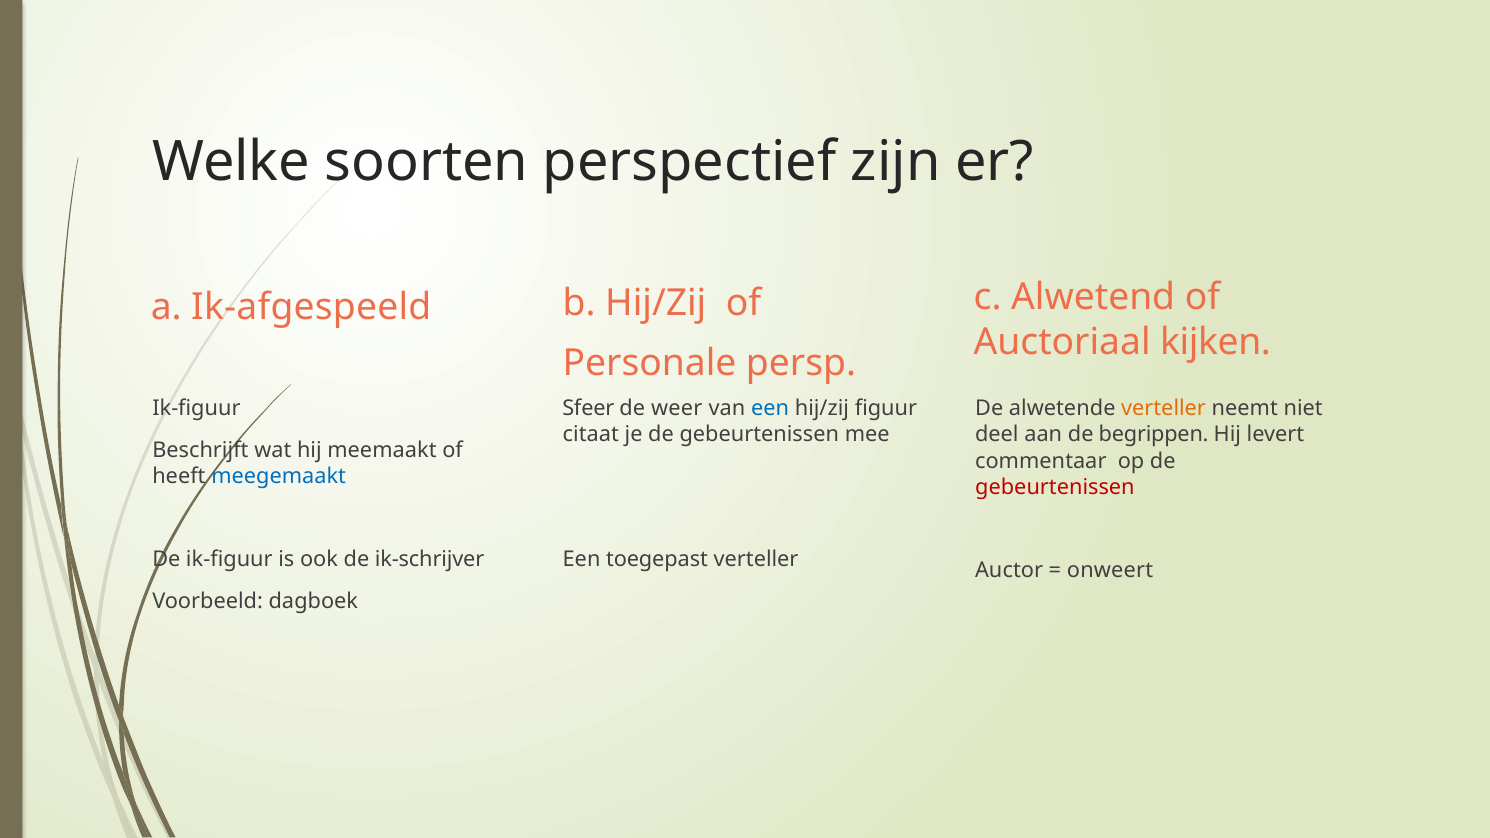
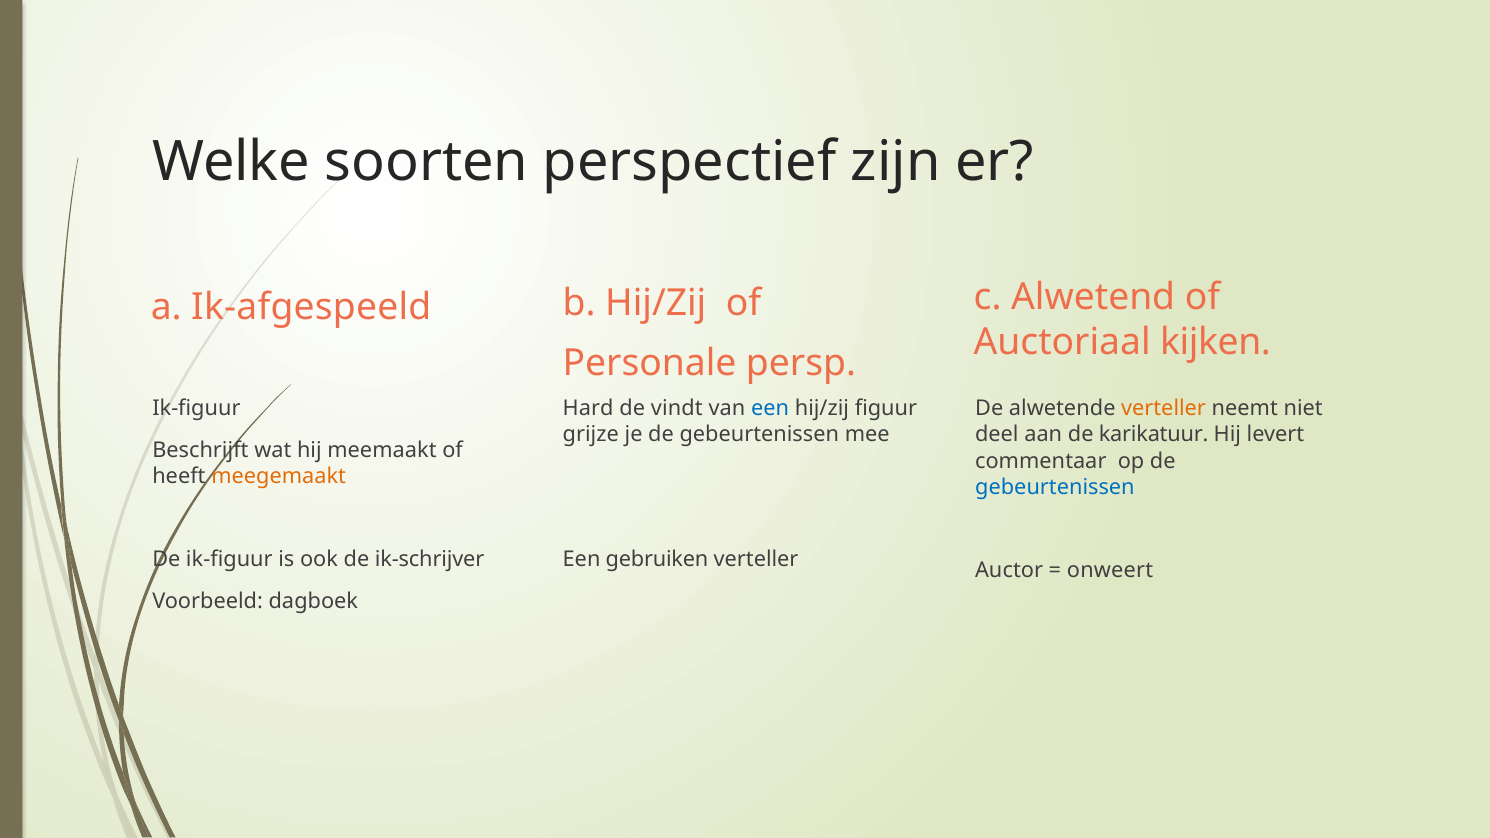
Sfeer: Sfeer -> Hard
weer: weer -> vindt
citaat: citaat -> grijze
begrippen: begrippen -> karikatuur
meegemaakt colour: blue -> orange
gebeurtenissen at (1055, 487) colour: red -> blue
toegepast: toegepast -> gebruiken
